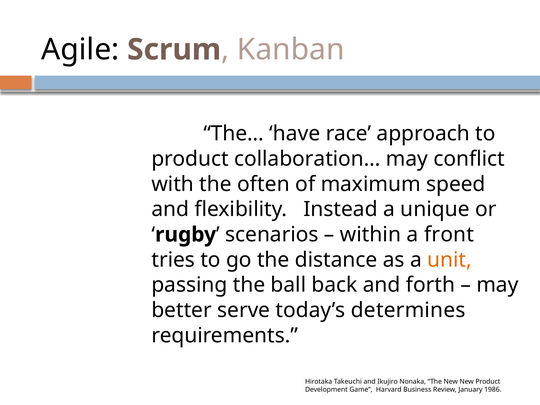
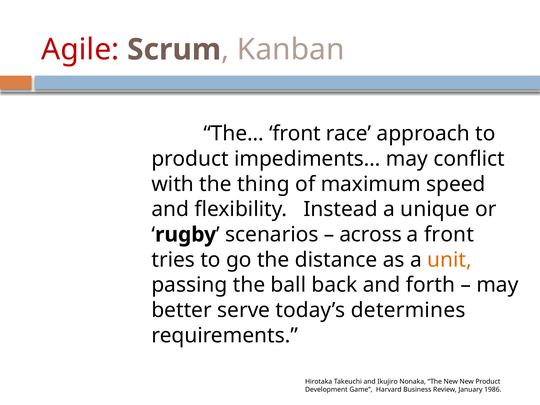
Agile colour: black -> red
The… have: have -> front
collaboration…: collaboration… -> impediments…
often: often -> thing
within: within -> across
